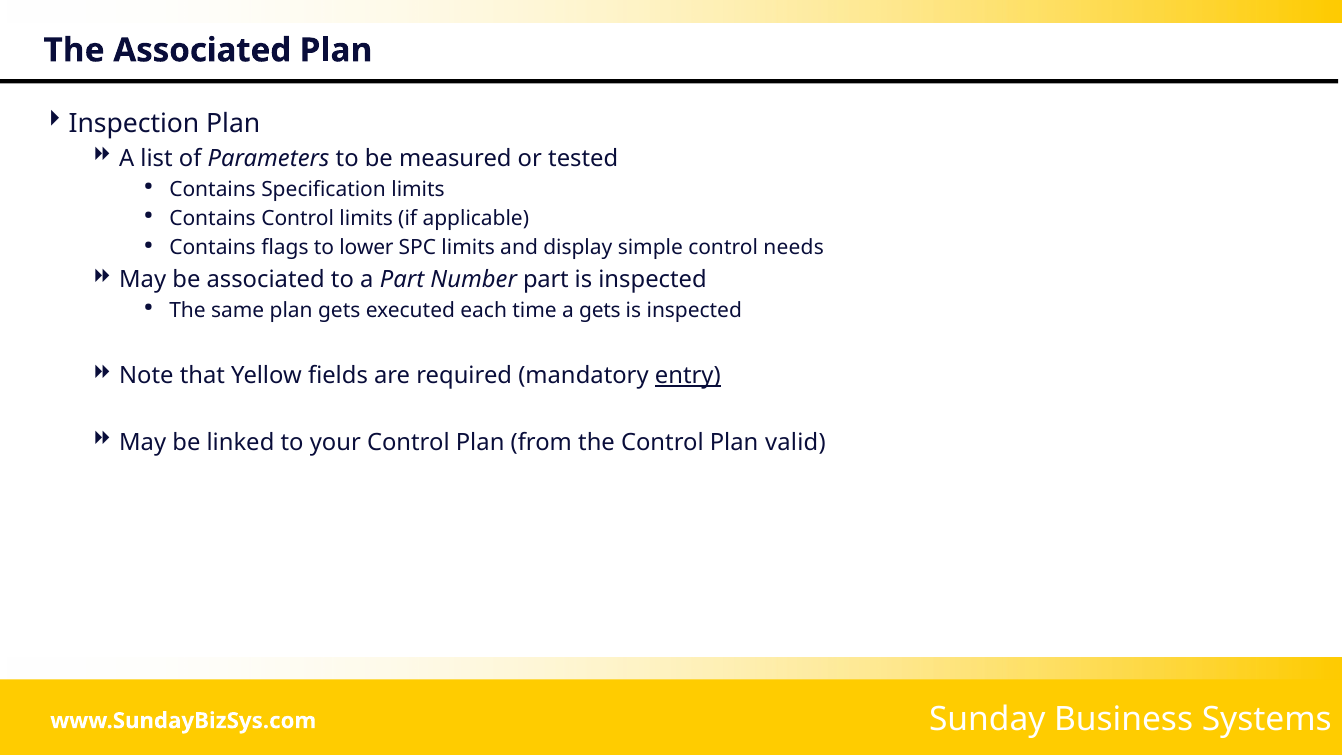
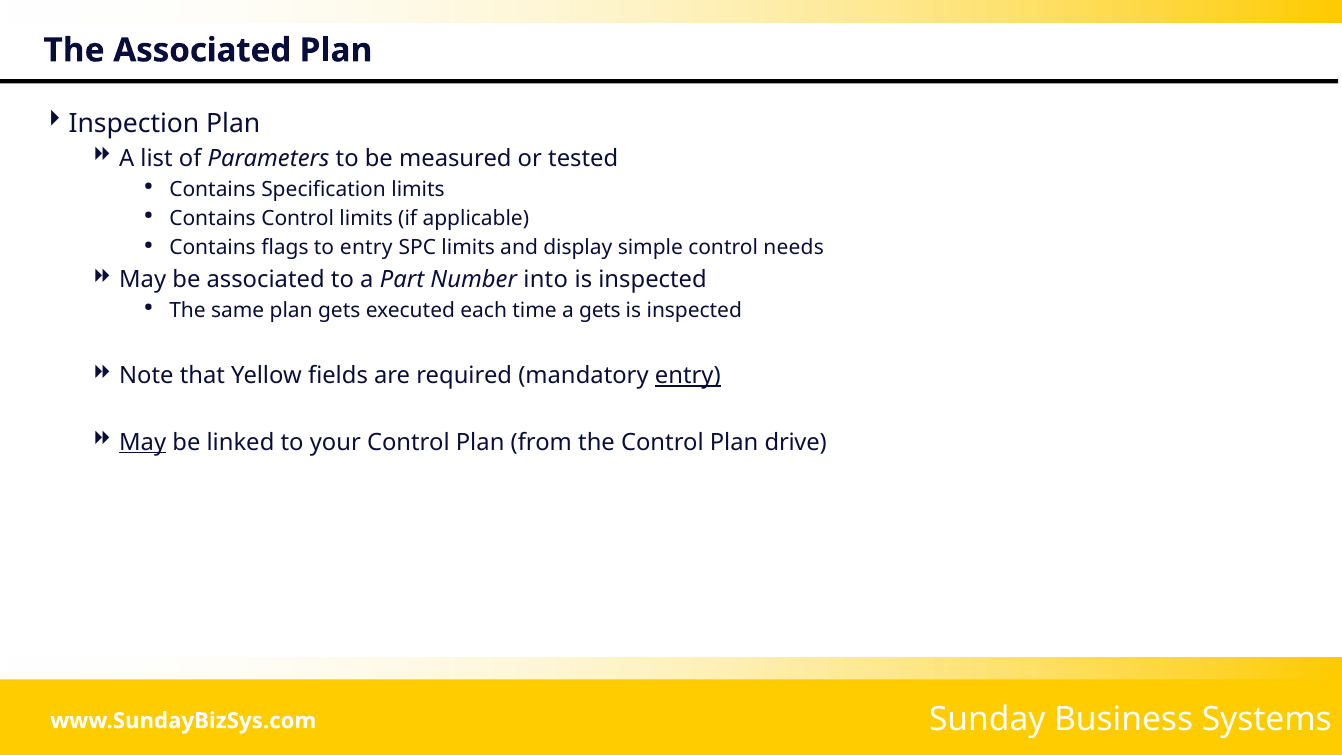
to lower: lower -> entry
Number part: part -> into
May at (143, 442) underline: none -> present
valid: valid -> drive
